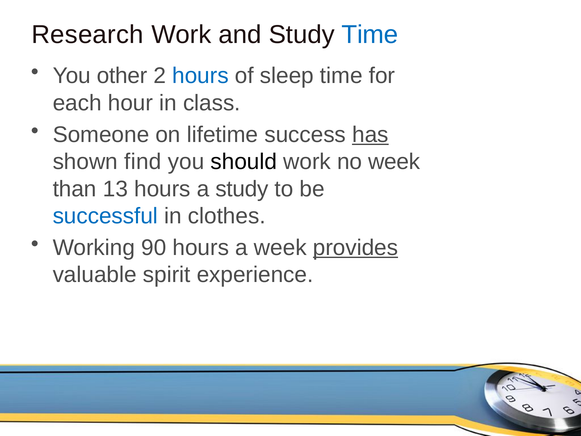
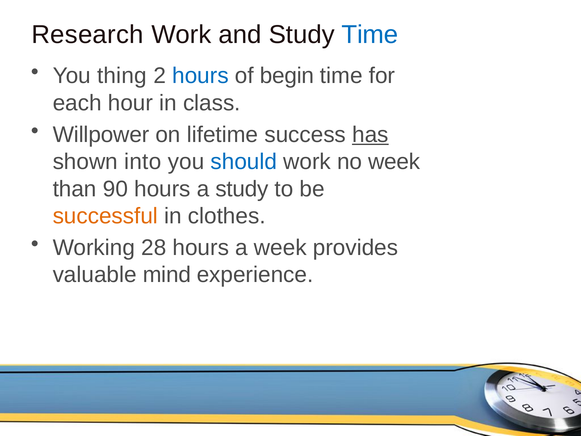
other: other -> thing
sleep: sleep -> begin
Someone: Someone -> Willpower
find: find -> into
should colour: black -> blue
13: 13 -> 90
successful colour: blue -> orange
90: 90 -> 28
provides underline: present -> none
spirit: spirit -> mind
